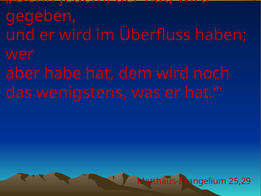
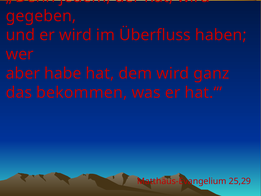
noch: noch -> ganz
wenigstens: wenigstens -> bekommen
